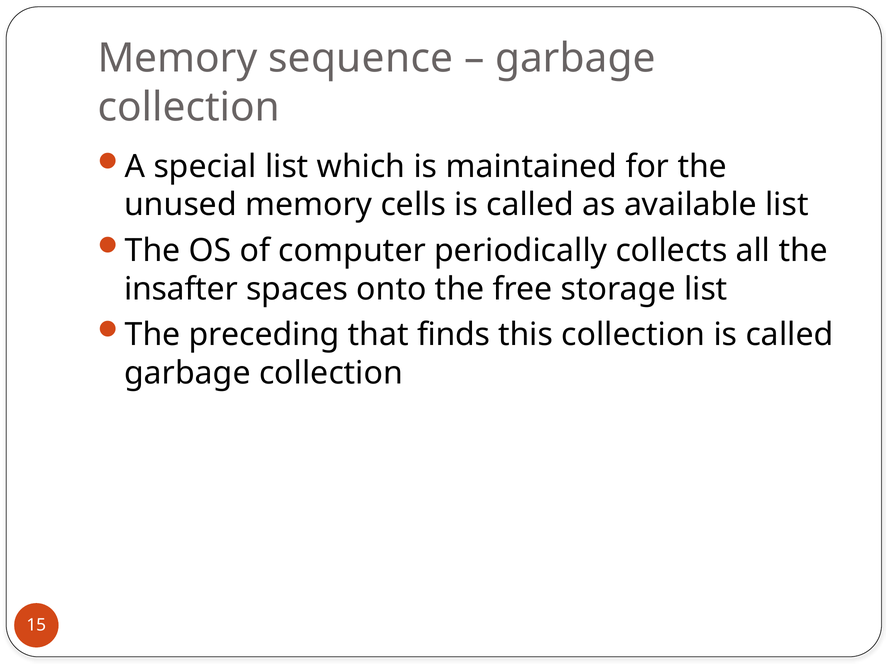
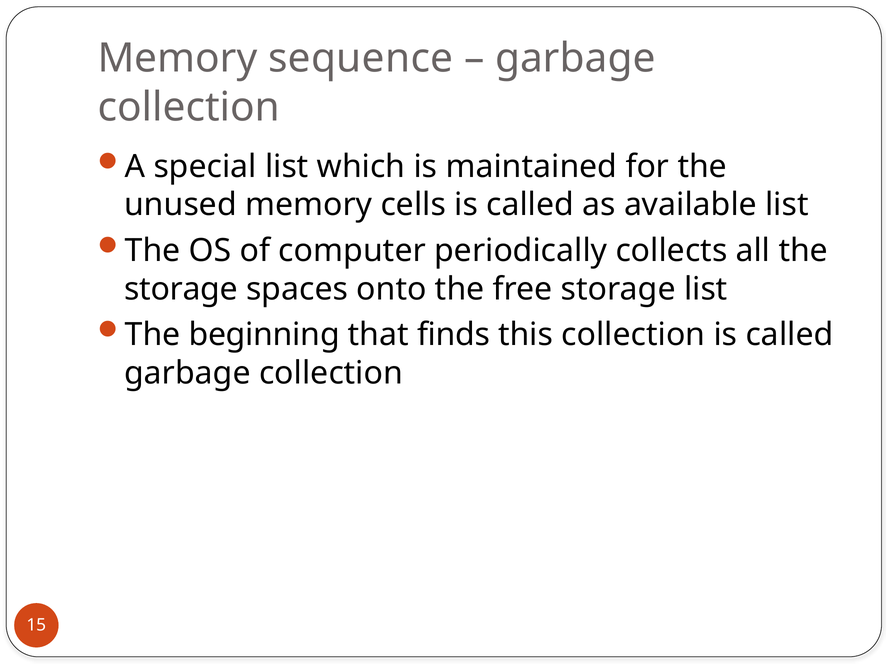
insafter at (181, 289): insafter -> storage
preceding: preceding -> beginning
